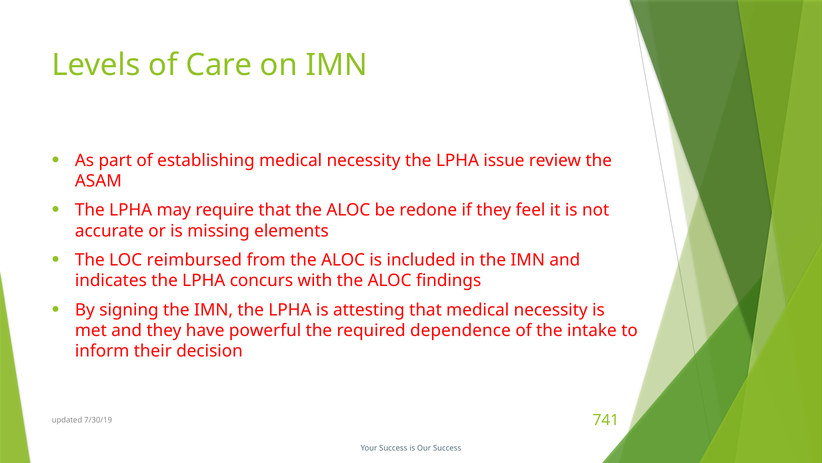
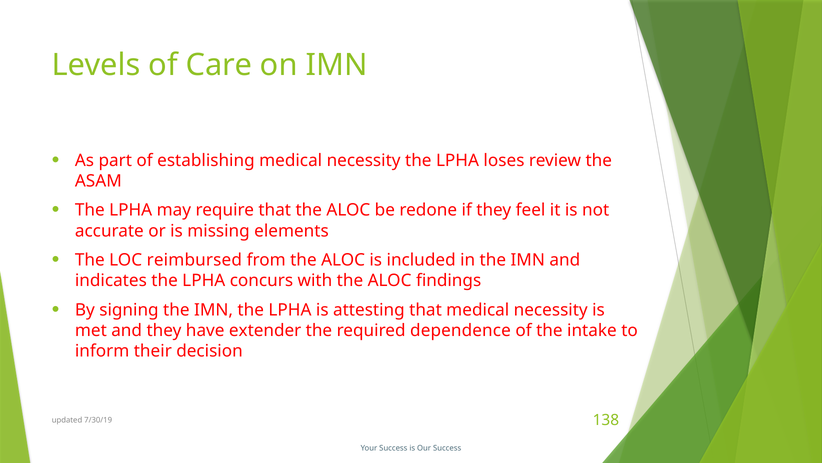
issue: issue -> loses
powerful: powerful -> extender
741: 741 -> 138
